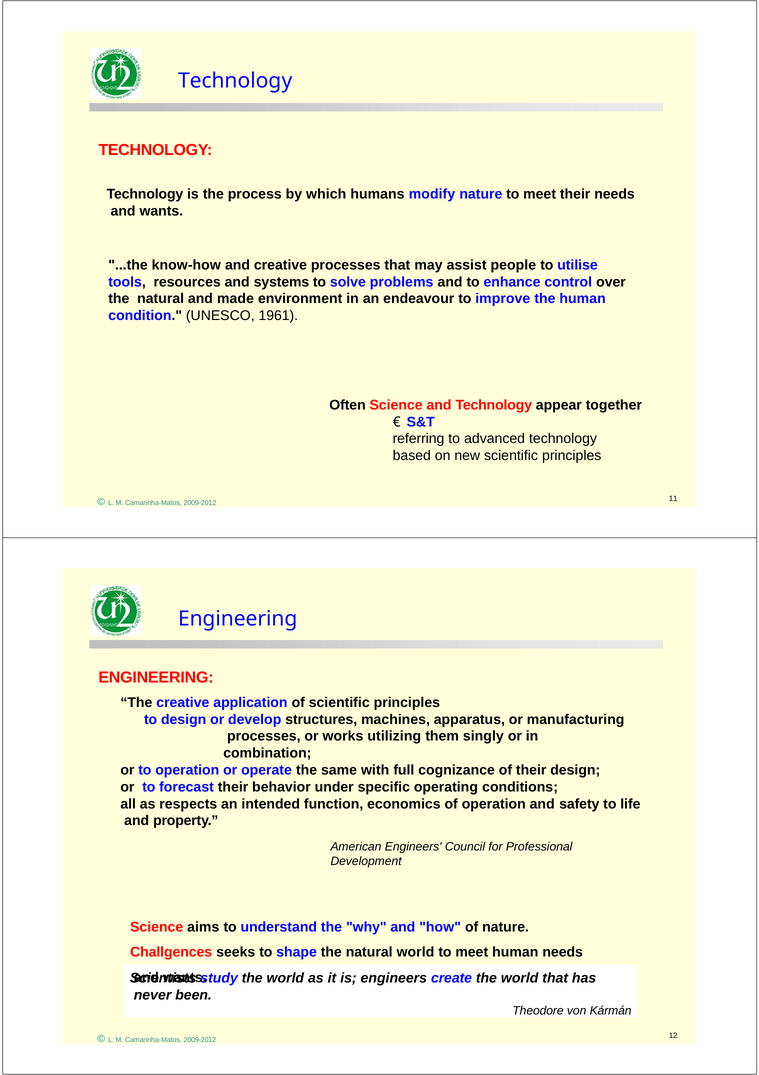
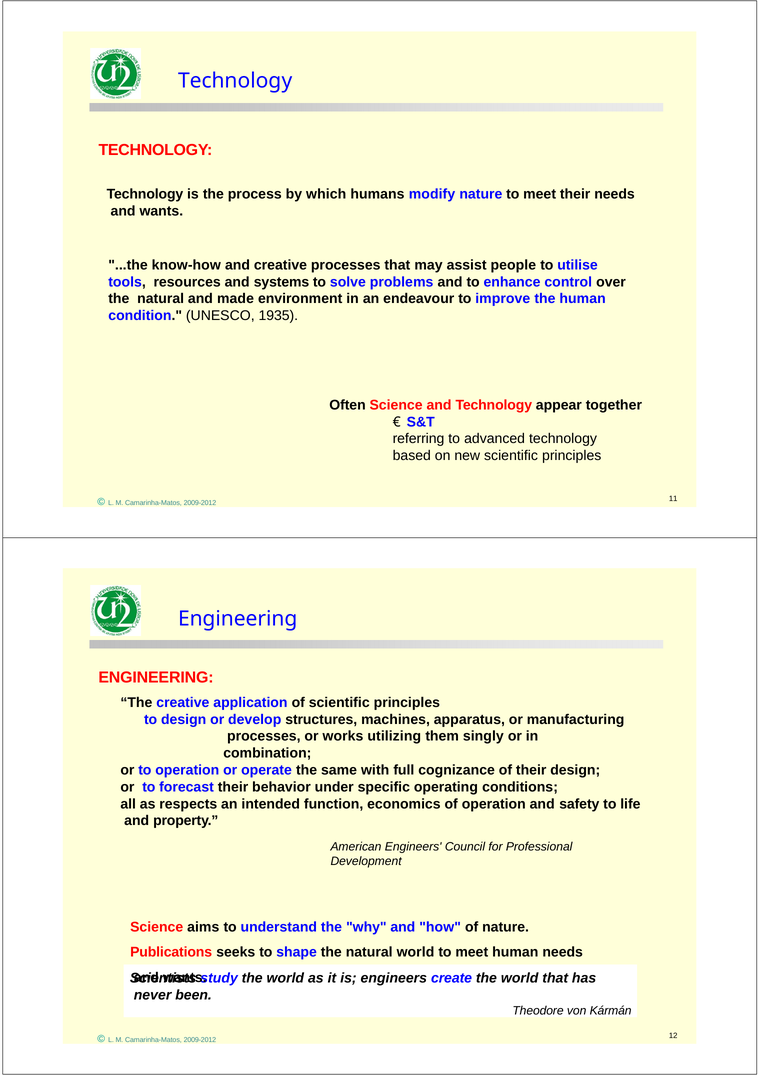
1961: 1961 -> 1935
Challgences: Challgences -> Publications
